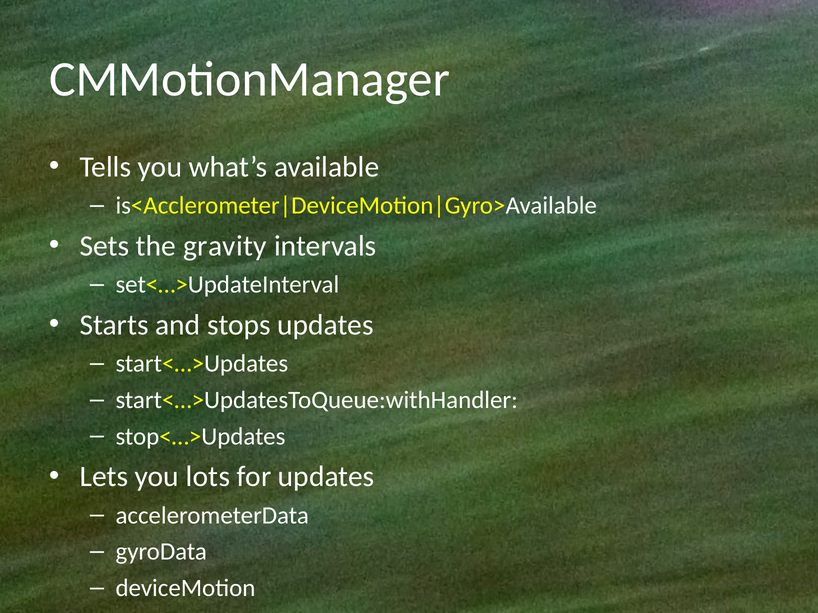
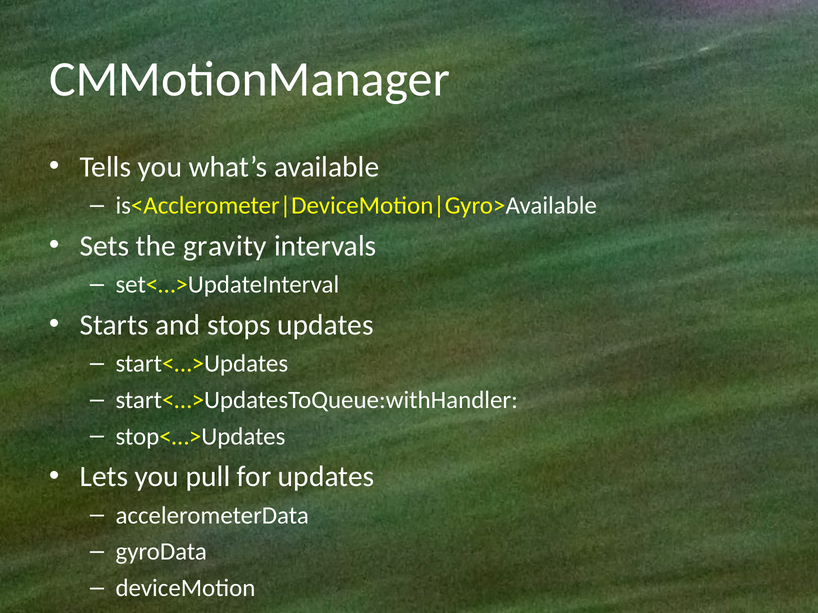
lots: lots -> pull
